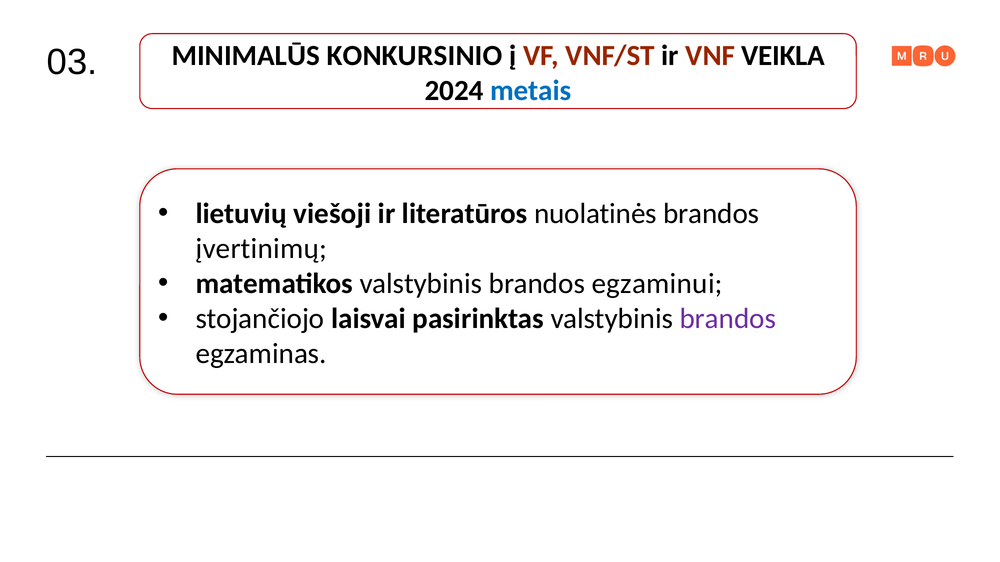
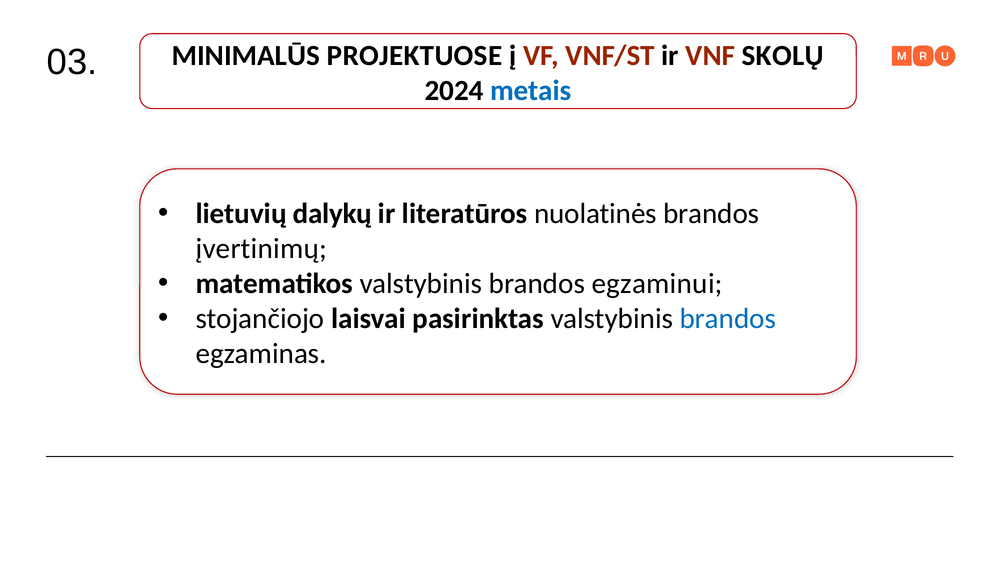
KONKURSINIO: KONKURSINIO -> PROJEKTUOSE
VEIKLA: VEIKLA -> SKOLŲ
viešoji: viešoji -> dalykų
brandos at (728, 319) colour: purple -> blue
